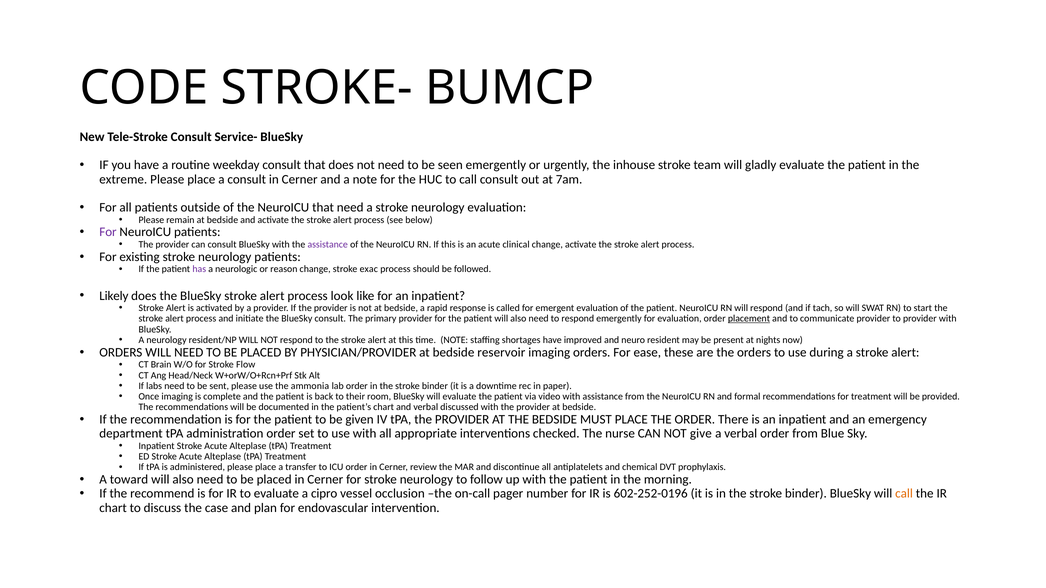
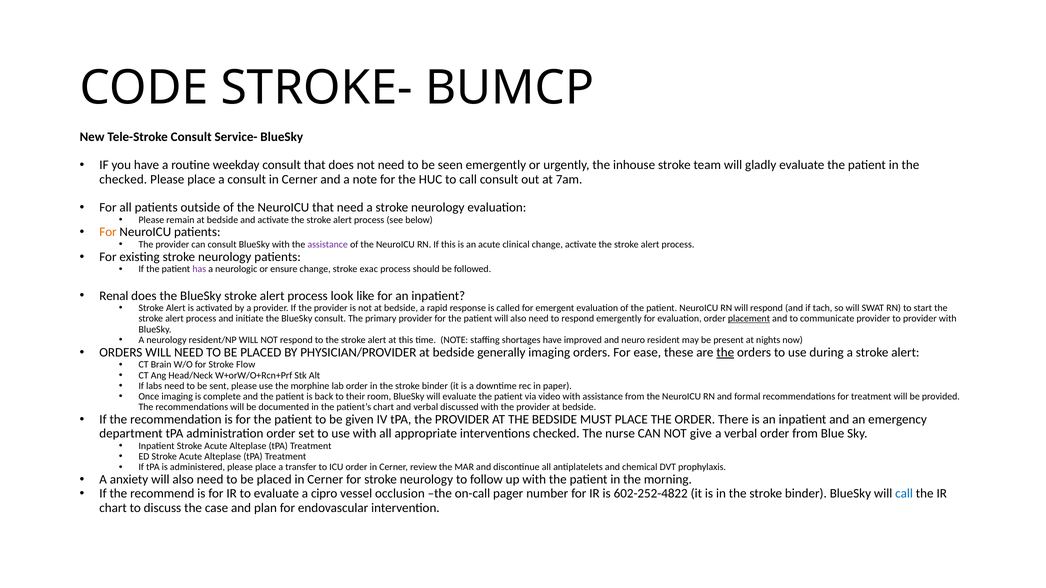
extreme at (123, 179): extreme -> checked
For at (108, 232) colour: purple -> orange
reason: reason -> ensure
Likely: Likely -> Renal
reservoir: reservoir -> generally
the at (725, 353) underline: none -> present
ammonia: ammonia -> morphine
toward: toward -> anxiety
602-252-0196: 602-252-0196 -> 602-252-4822
call at (904, 494) colour: orange -> blue
